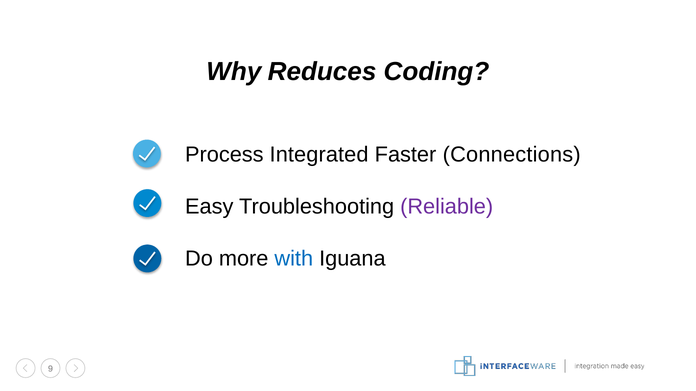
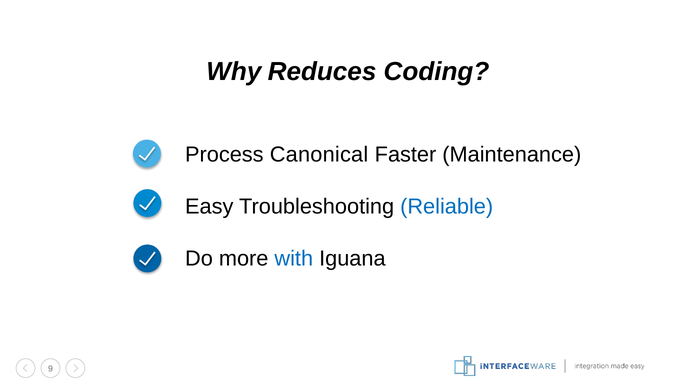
Integrated: Integrated -> Canonical
Connections: Connections -> Maintenance
Reliable colour: purple -> blue
